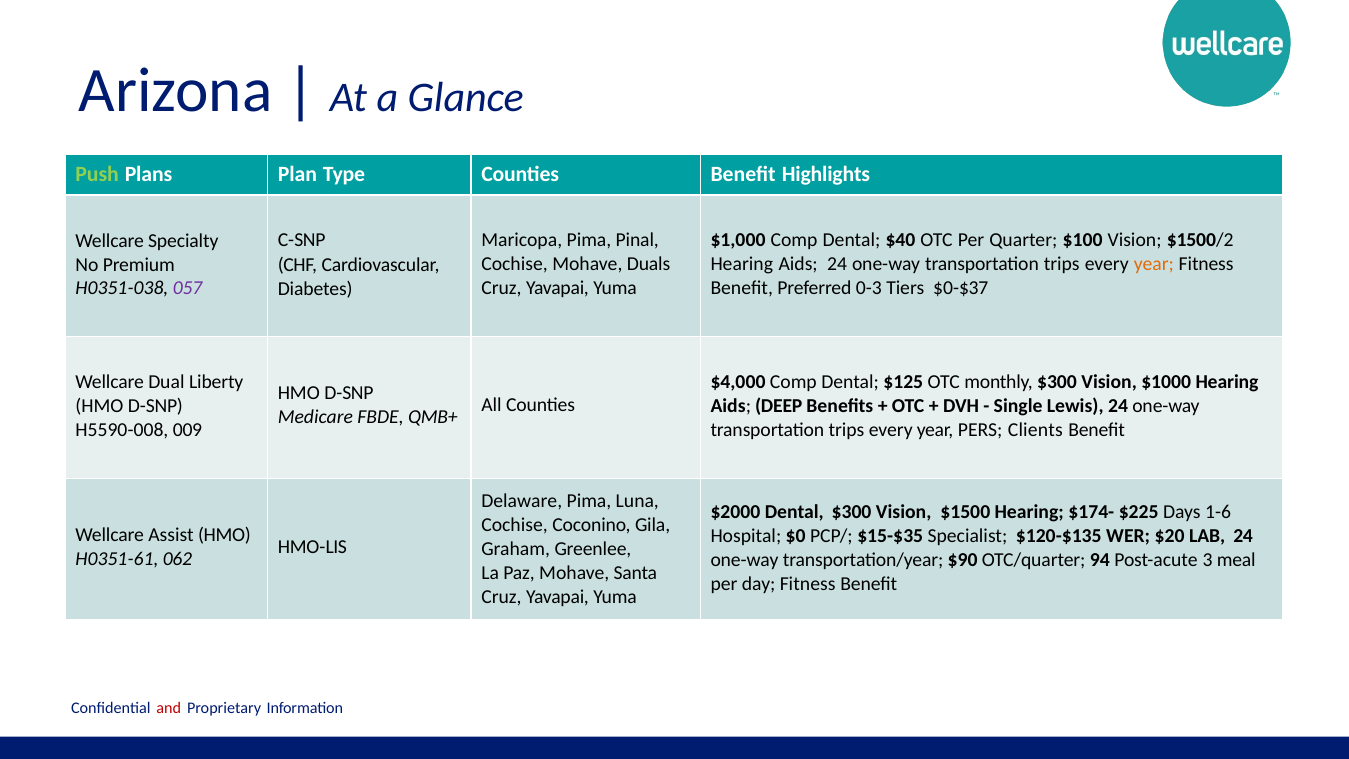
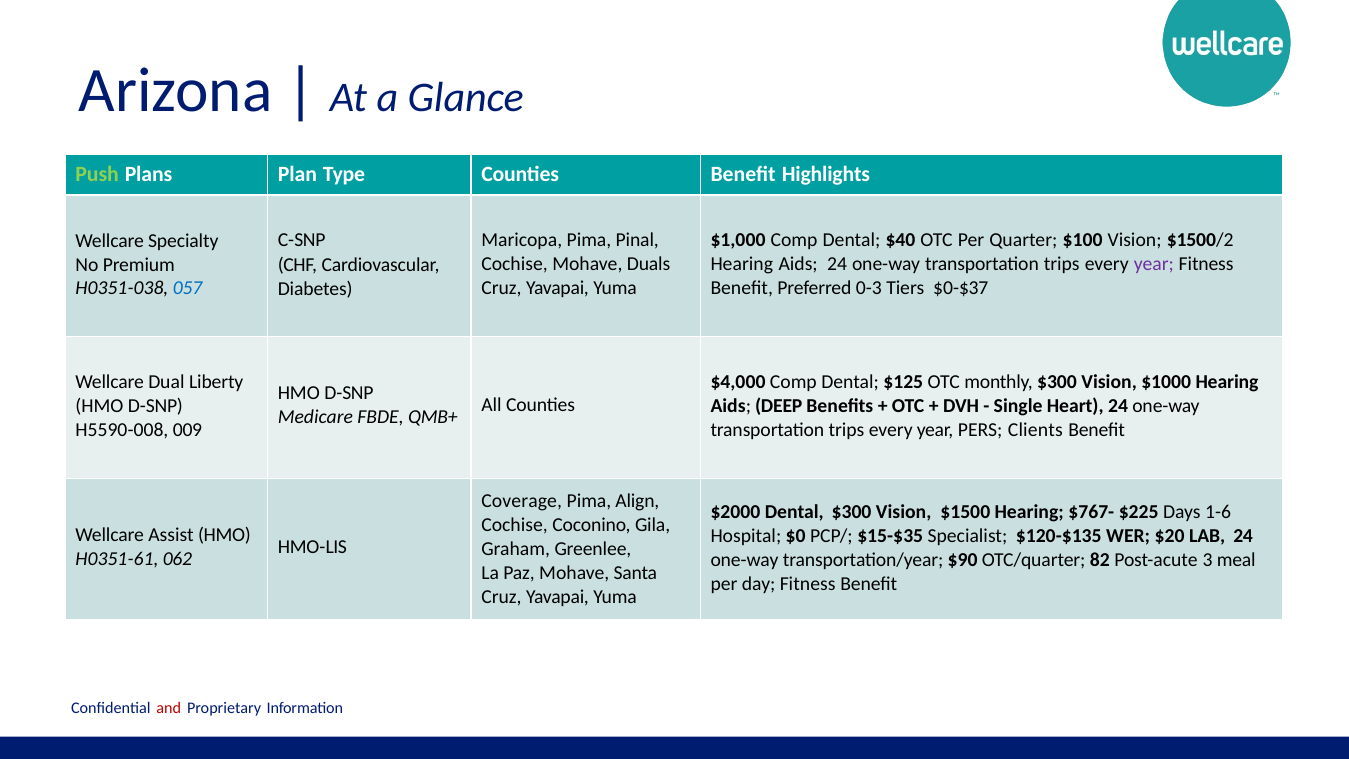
year at (1154, 264) colour: orange -> purple
057 colour: purple -> blue
Lewis: Lewis -> Heart
Delaware: Delaware -> Coverage
Luna: Luna -> Align
$174-: $174- -> $767-
94: 94 -> 82
